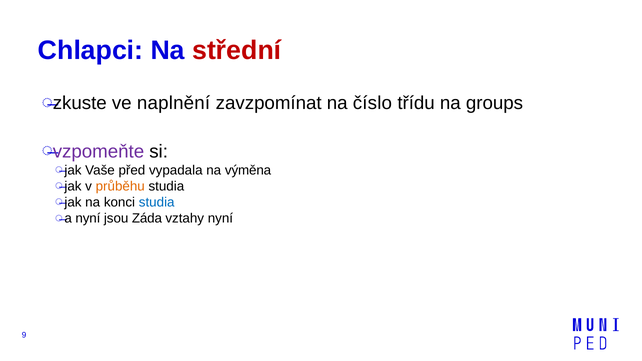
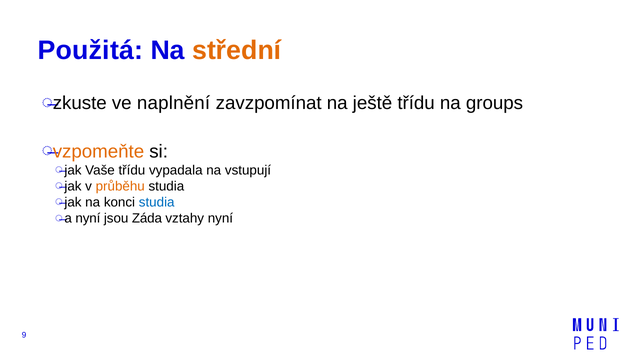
Chlapci: Chlapci -> Použitá
střední colour: red -> orange
číslo: číslo -> ještě
vzpomeňte colour: purple -> orange
Vaše před: před -> třídu
výměna: výměna -> vstupují
